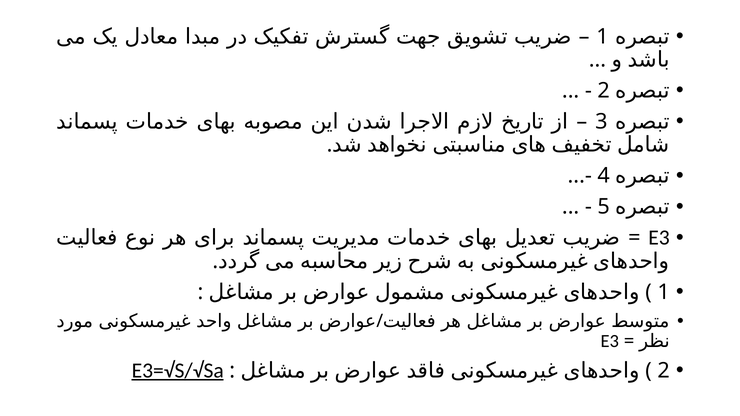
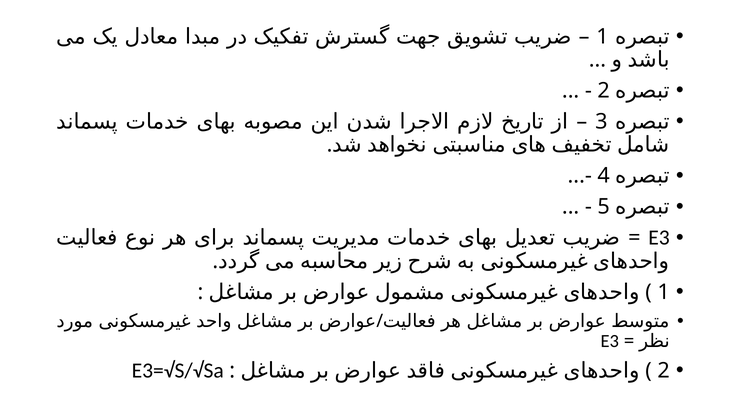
E3=√S/√Sa underline: present -> none
